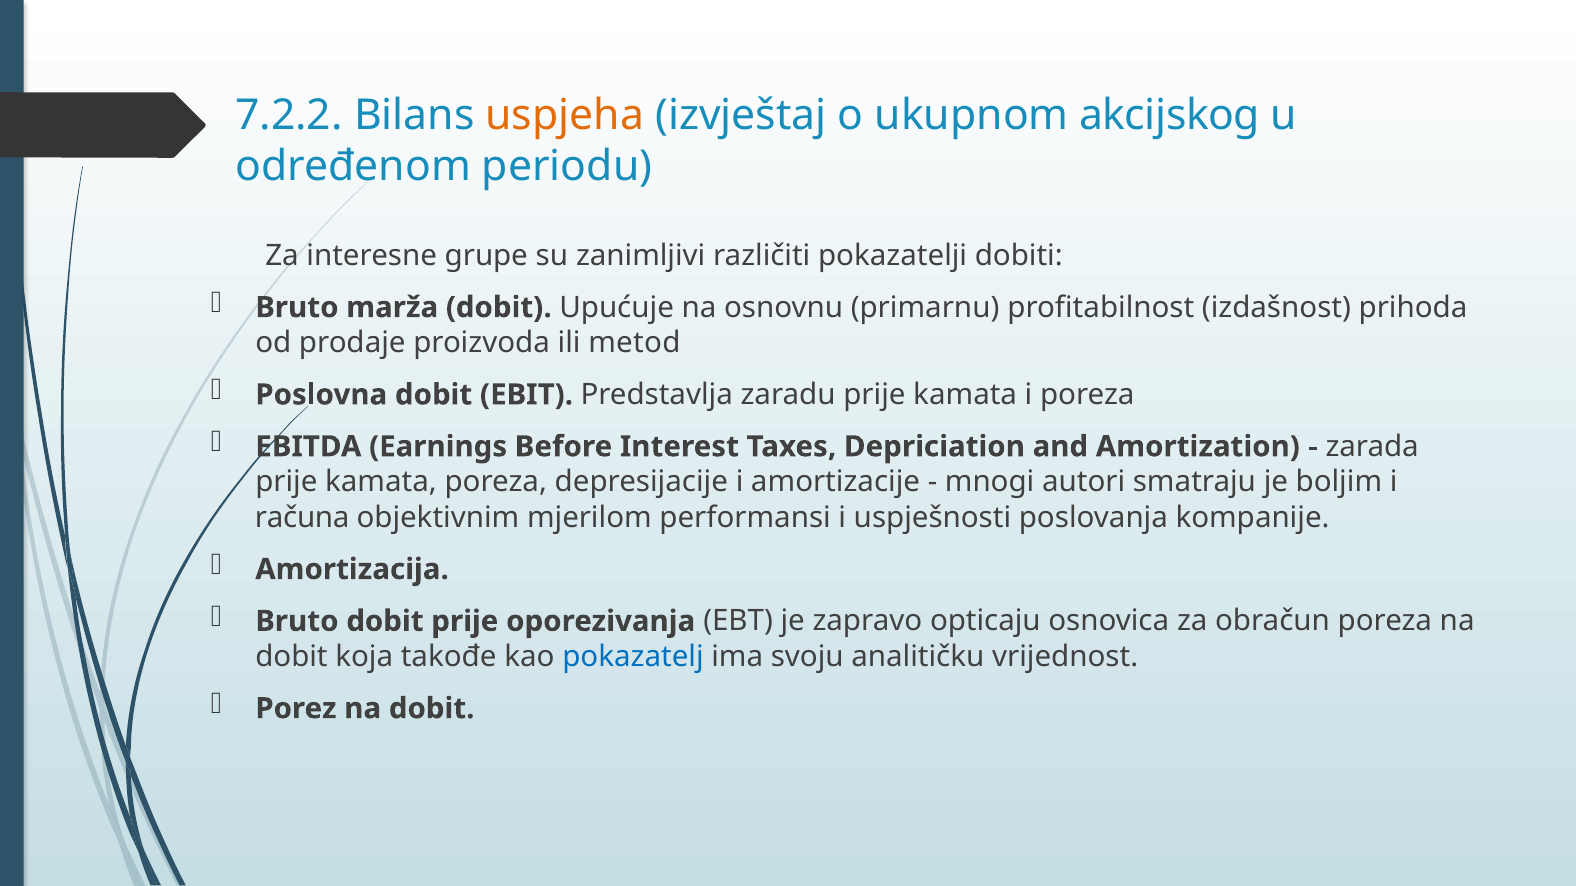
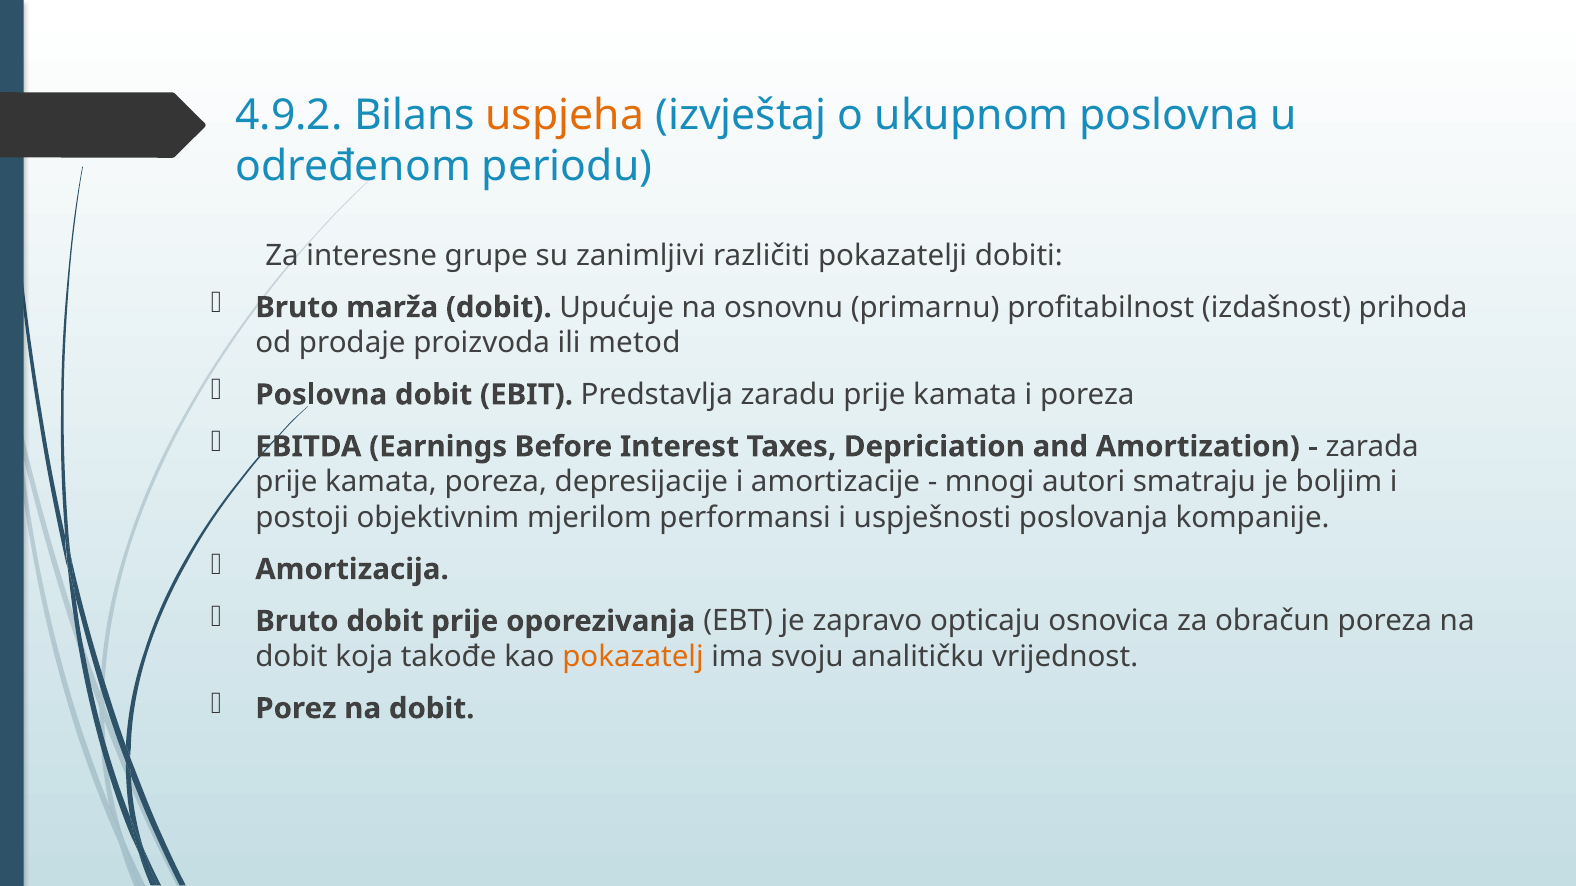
7.2.2: 7.2.2 -> 4.9.2
ukupnom akcijskog: akcijskog -> poslovna
računa: računa -> postoji
pokazatelj colour: blue -> orange
